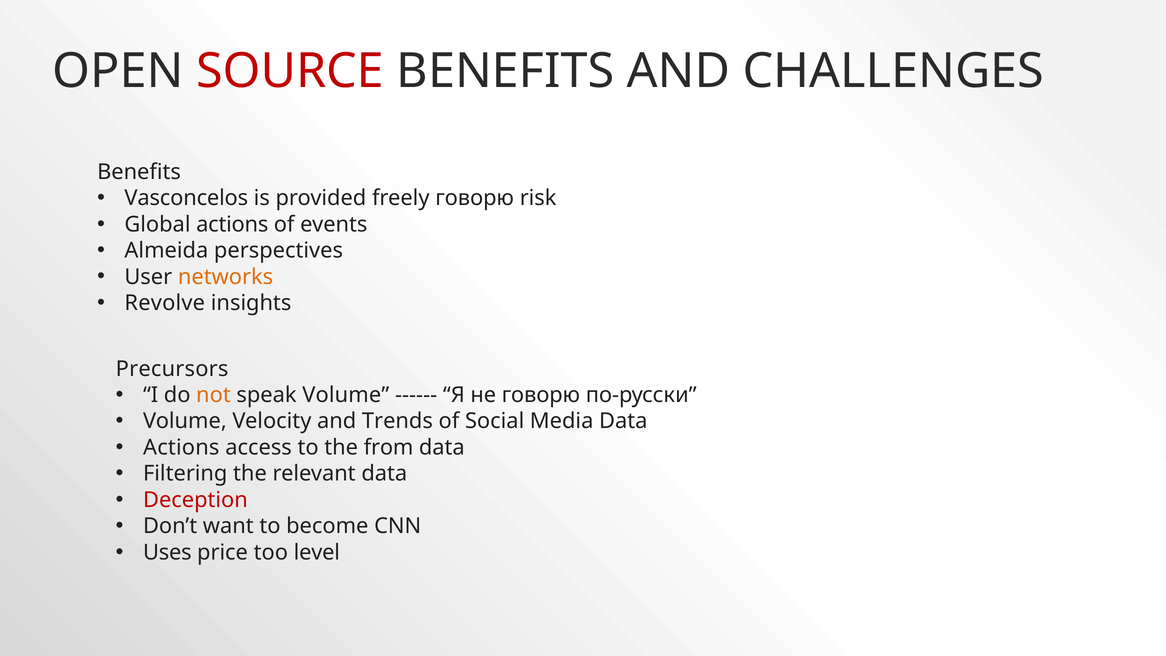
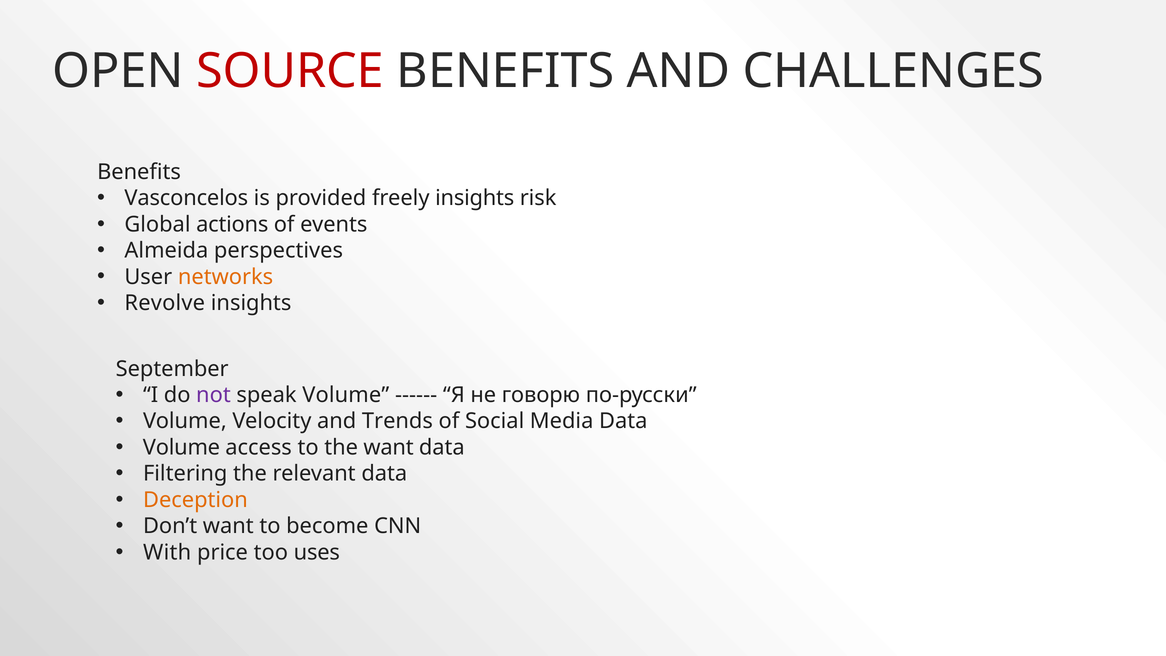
freely говорю: говорю -> insights
Precursors: Precursors -> September
not colour: orange -> purple
Actions at (181, 448): Actions -> Volume
the from: from -> want
Deception colour: red -> orange
Uses: Uses -> With
level: level -> uses
